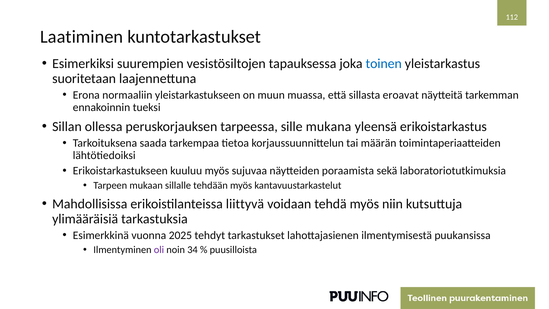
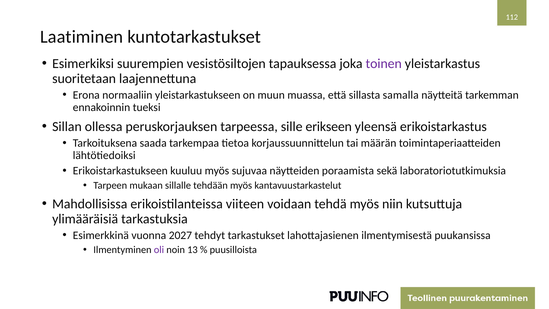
toinen colour: blue -> purple
eroavat: eroavat -> samalla
mukana: mukana -> erikseen
liittyvä: liittyvä -> viiteen
2025: 2025 -> 2027
34: 34 -> 13
